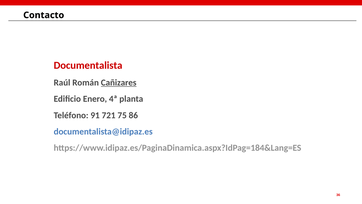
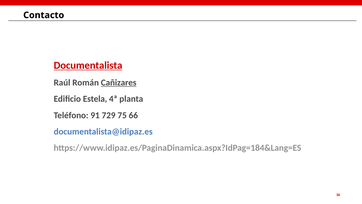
Documentalista underline: none -> present
Enero: Enero -> Estela
721: 721 -> 729
86: 86 -> 66
